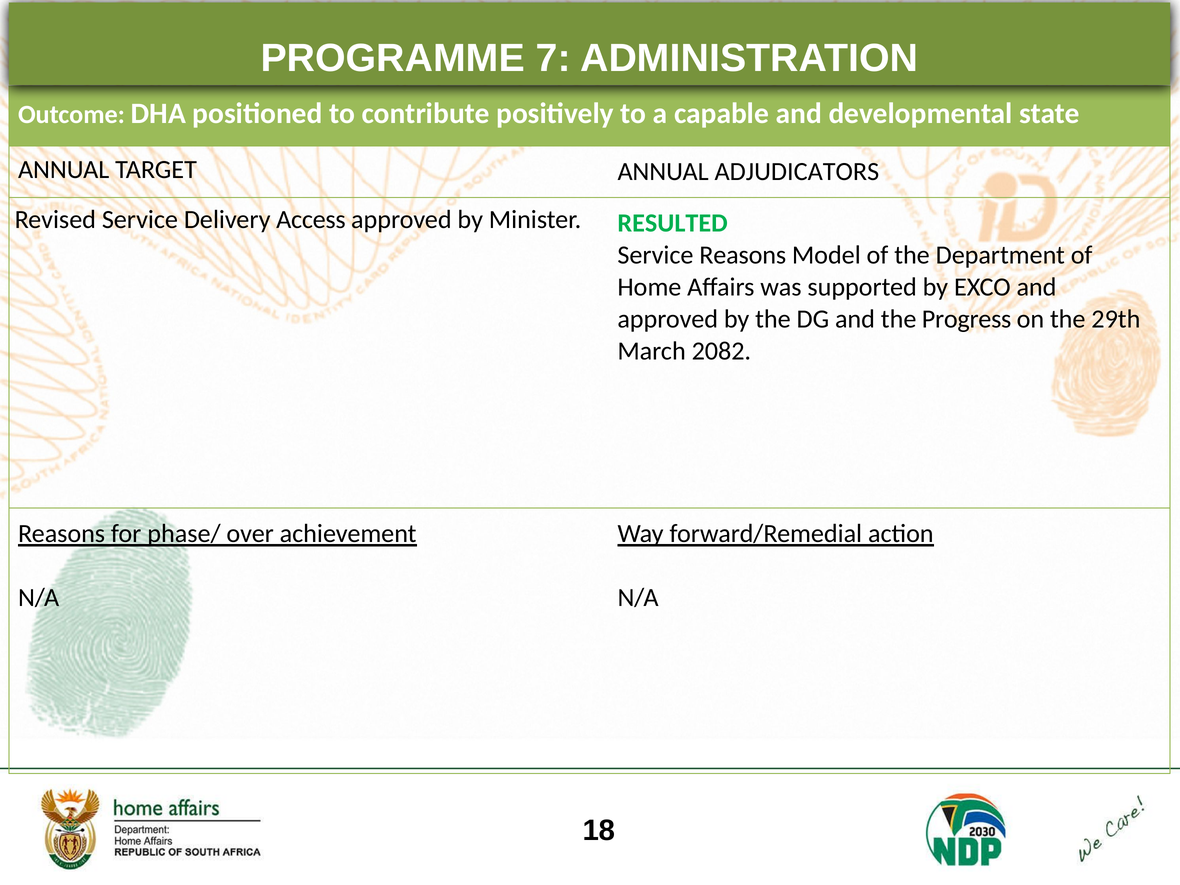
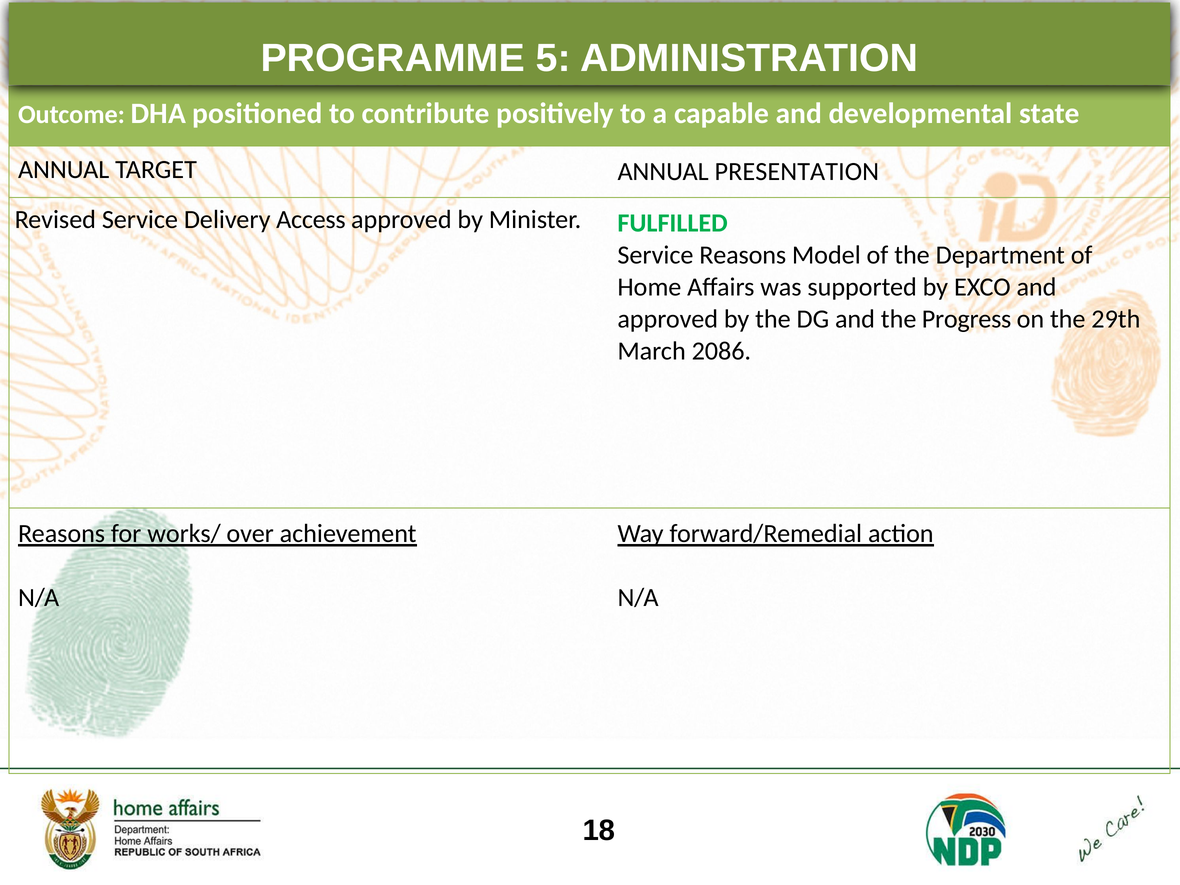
7: 7 -> 5
ADJUDICATORS: ADJUDICATORS -> PRESENTATION
RESULTED: RESULTED -> FULFILLED
2082: 2082 -> 2086
phase/: phase/ -> works/
